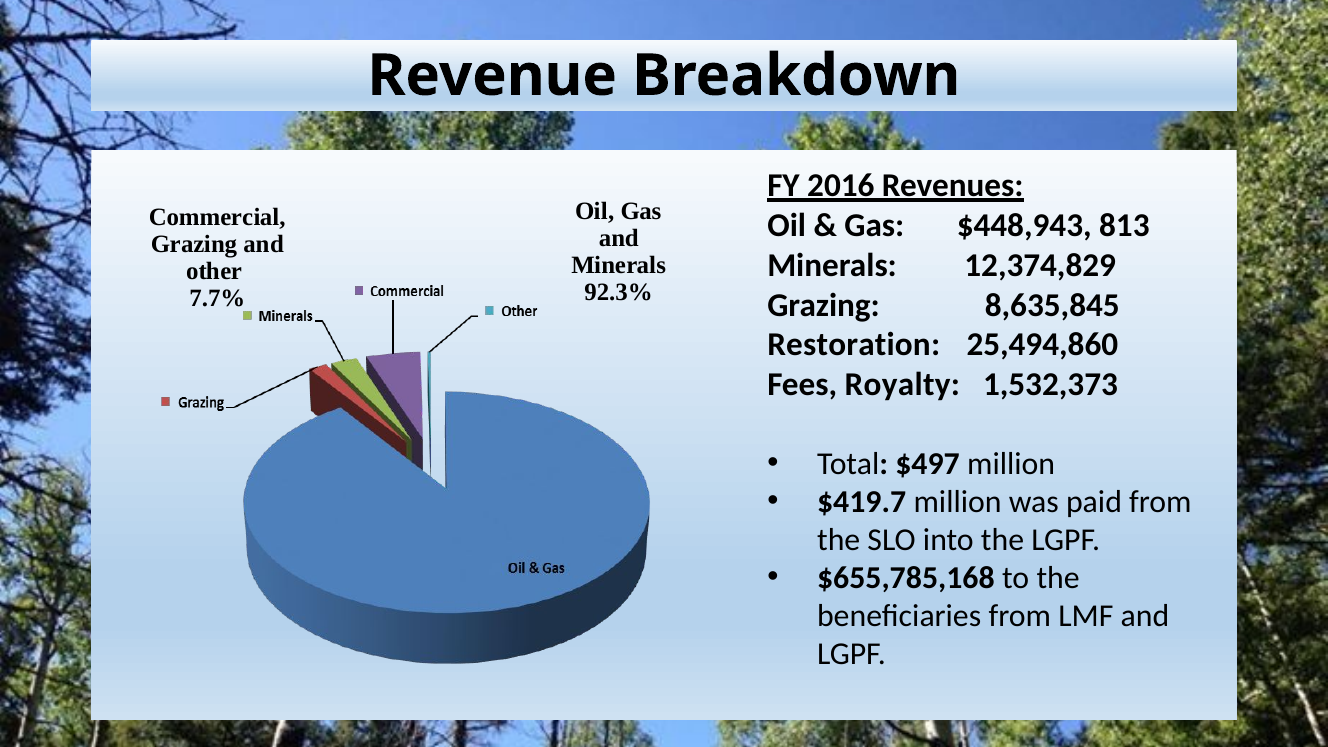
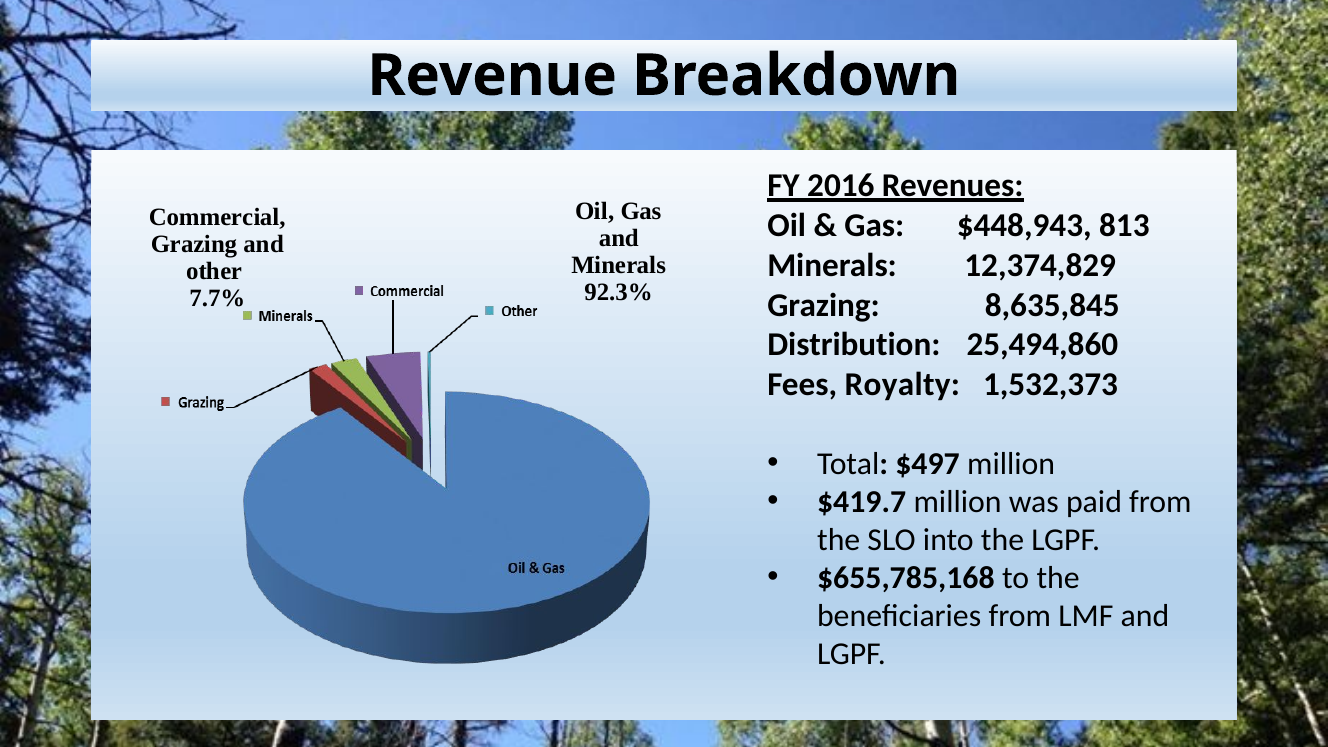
Restoration: Restoration -> Distribution
